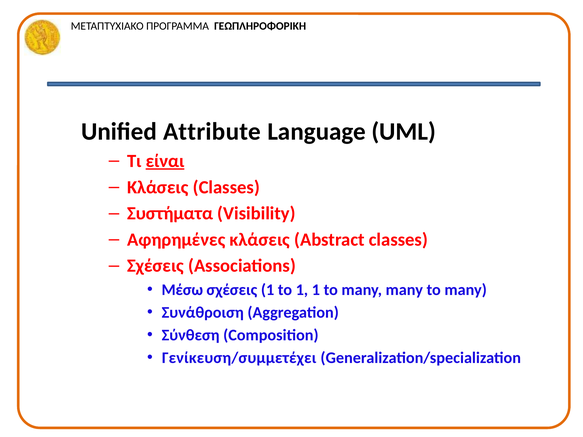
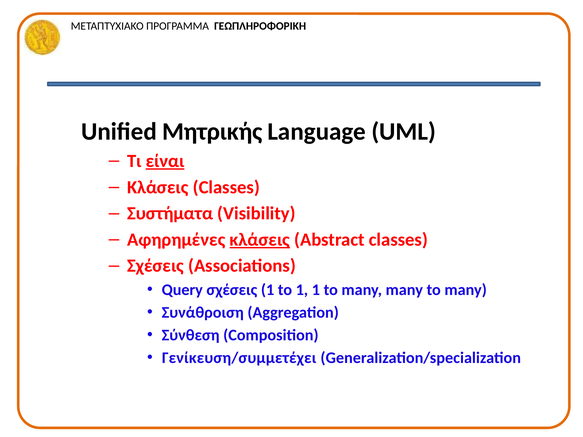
Attribute: Attribute -> Μητρικής
κλάσεις at (260, 240) underline: none -> present
Μέσω: Μέσω -> Query
